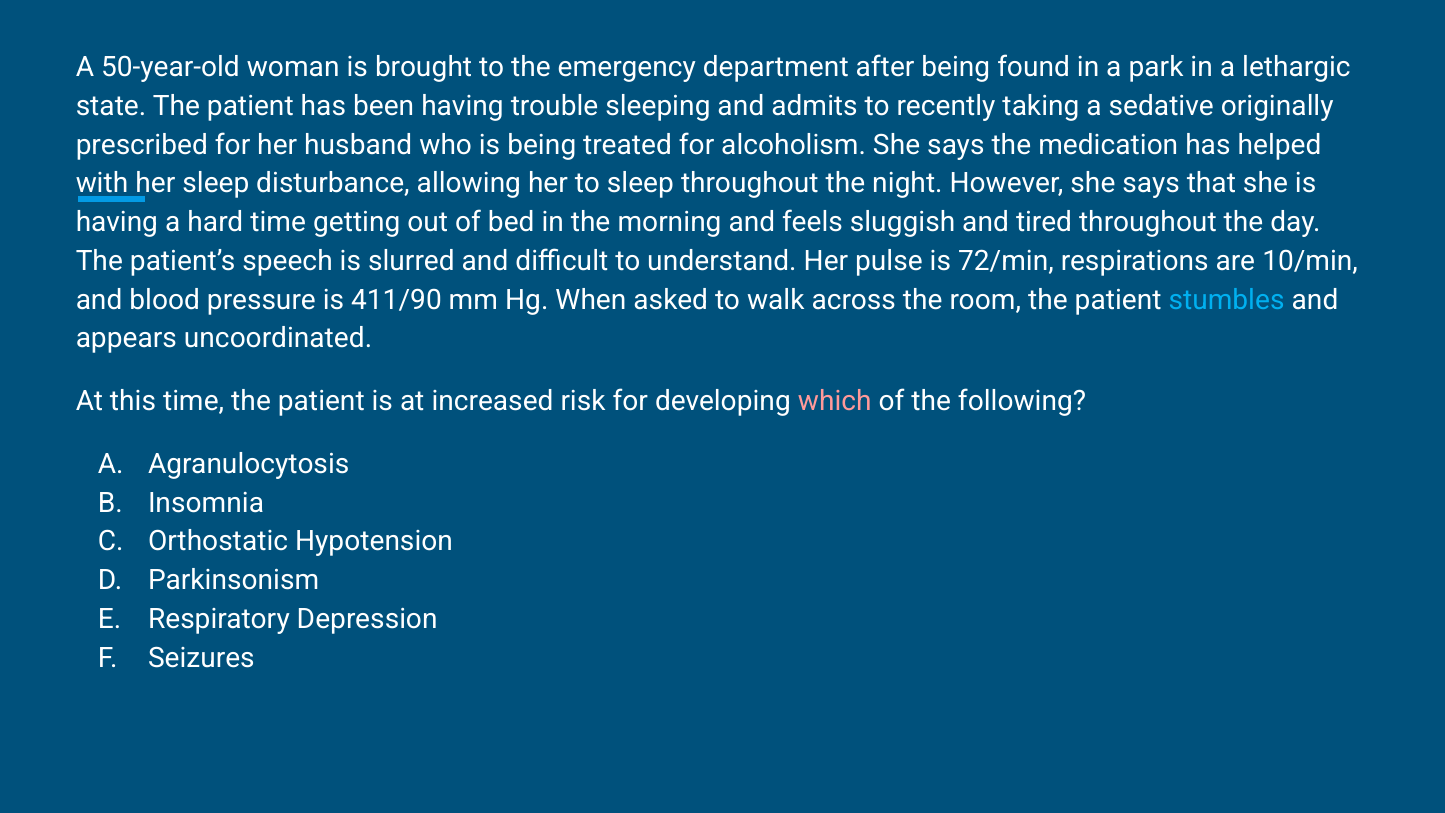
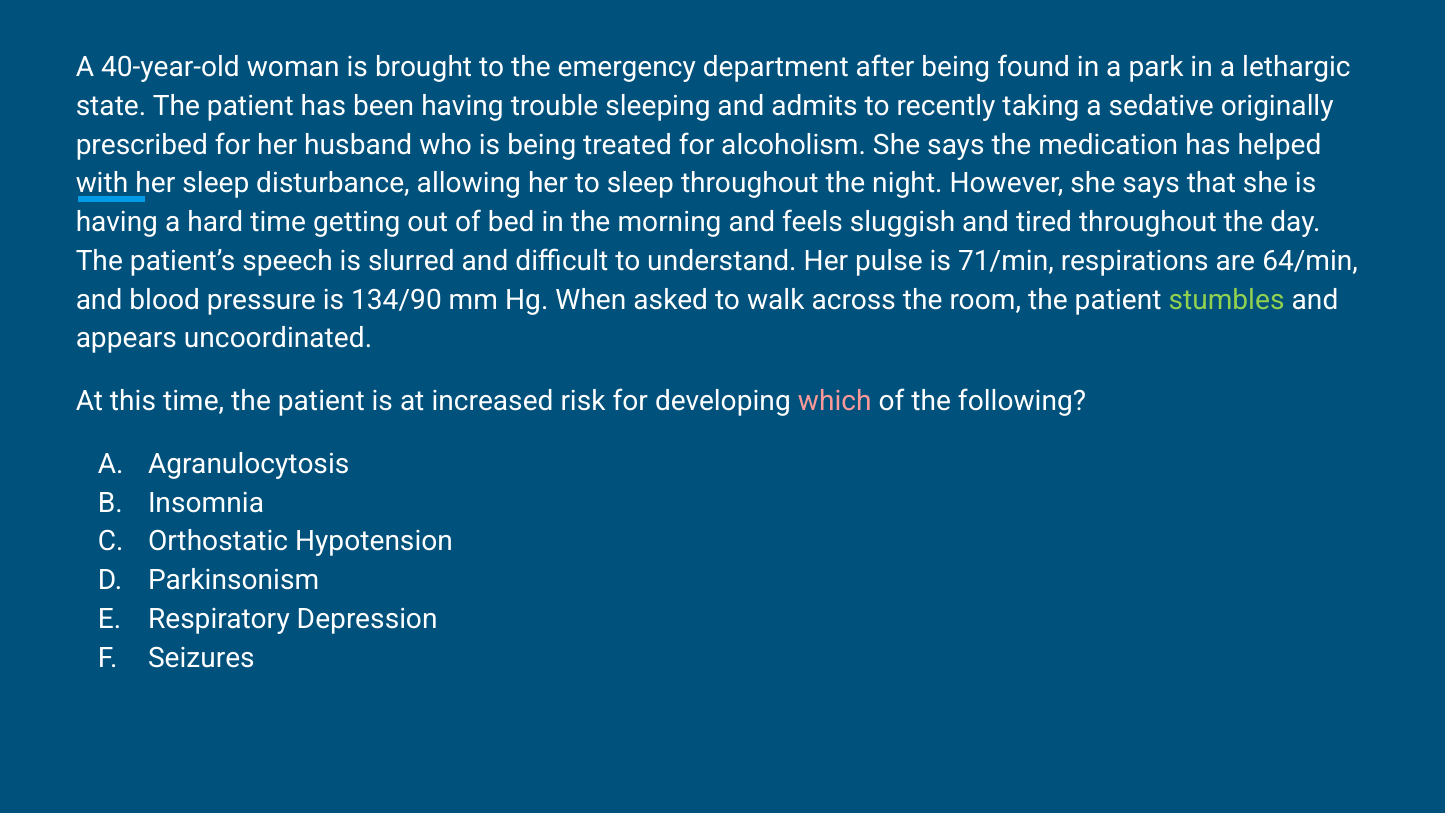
50-year-old: 50-year-old -> 40-year-old
72/min: 72/min -> 71/min
10/min: 10/min -> 64/min
411/90: 411/90 -> 134/90
stumbles colour: light blue -> light green
